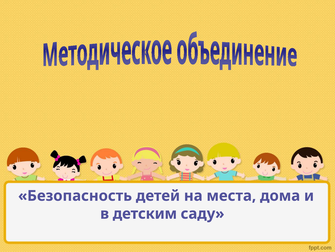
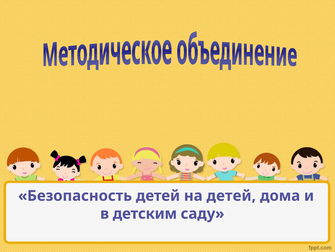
на места: места -> детей
